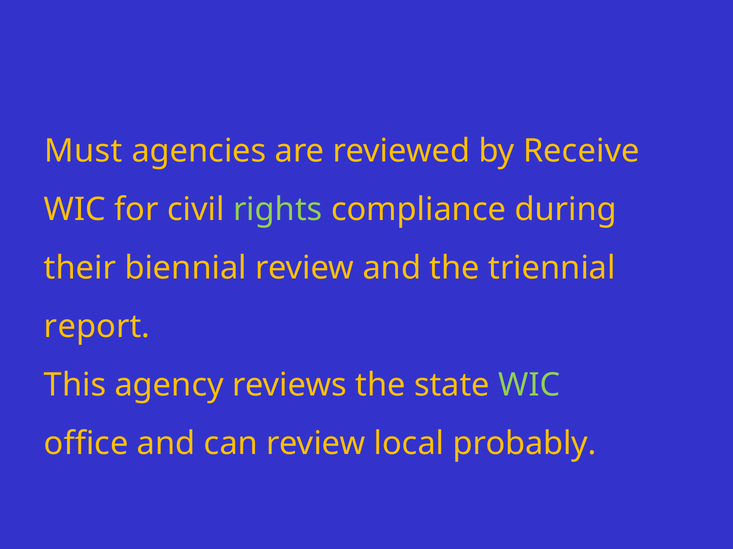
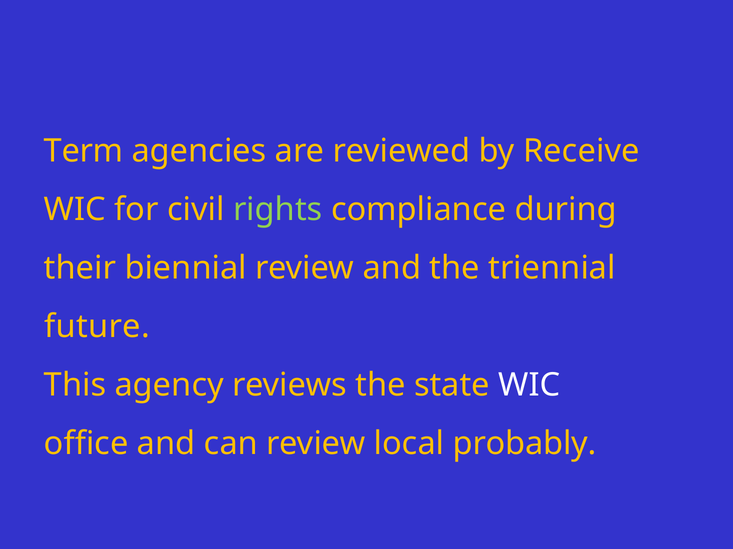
Must: Must -> Term
report: report -> future
WIC at (529, 386) colour: light green -> white
